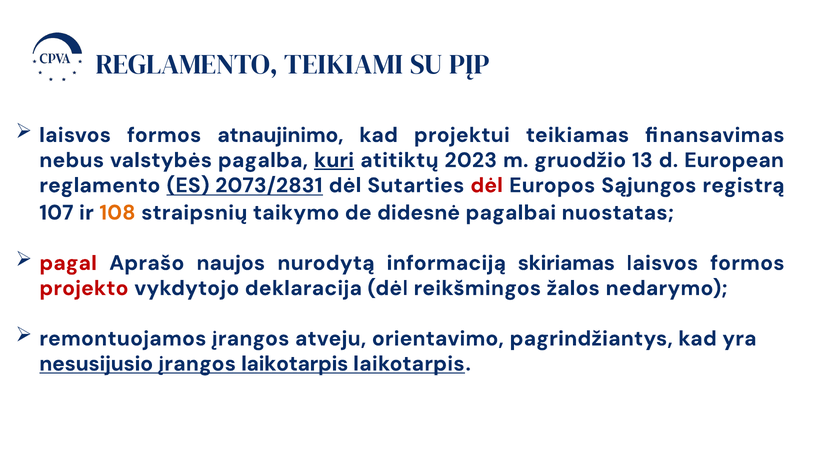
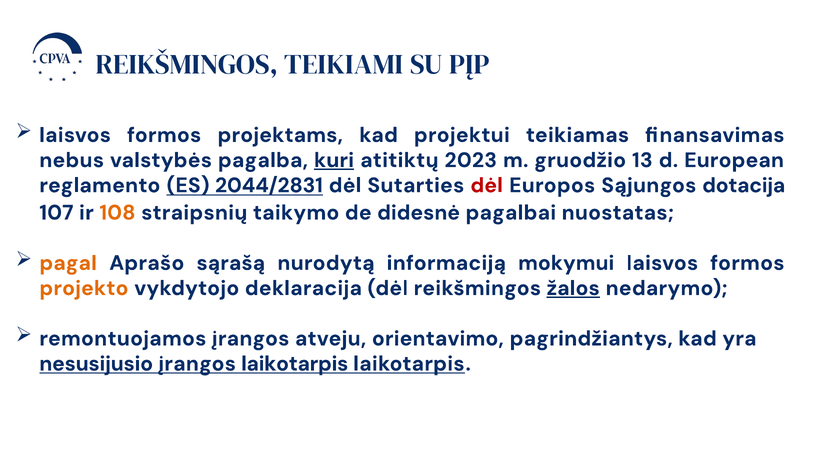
REGLAMENTO at (187, 65): REGLAMENTO -> REIKŠMINGOS
atnaujinimo: atnaujinimo -> projektams
2073/2831: 2073/2831 -> 2044/2831
registrą: registrą -> dotacija
pagal colour: red -> orange
naujos: naujos -> sąrašą
skiriamas: skiriamas -> mokymui
projekto colour: red -> orange
žalos underline: none -> present
